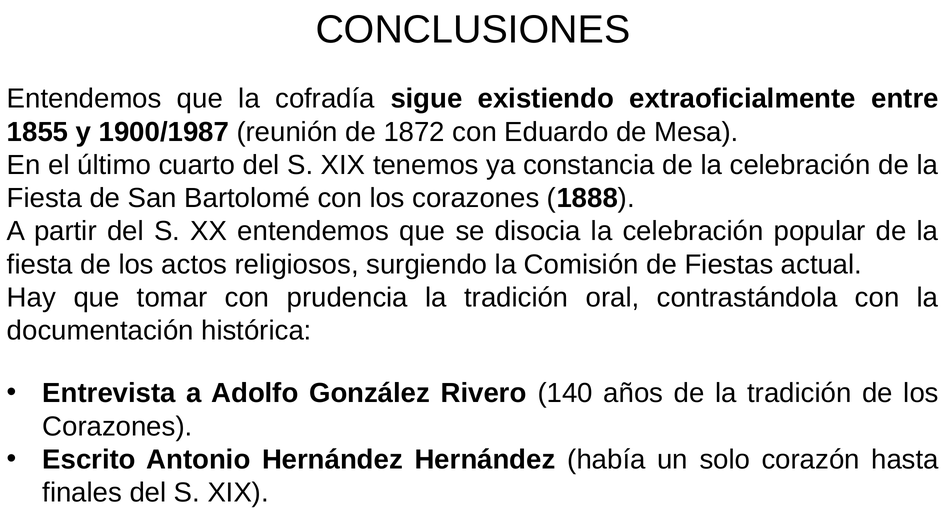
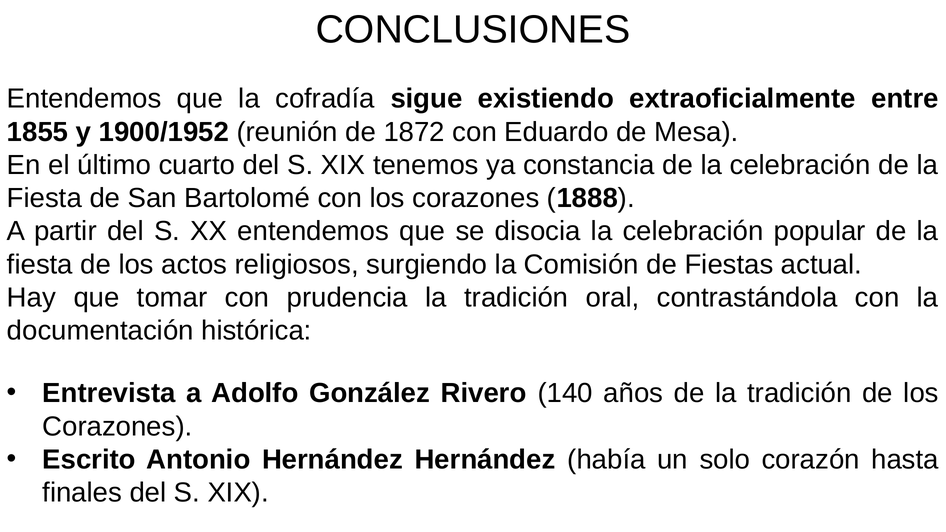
1900/1987: 1900/1987 -> 1900/1952
